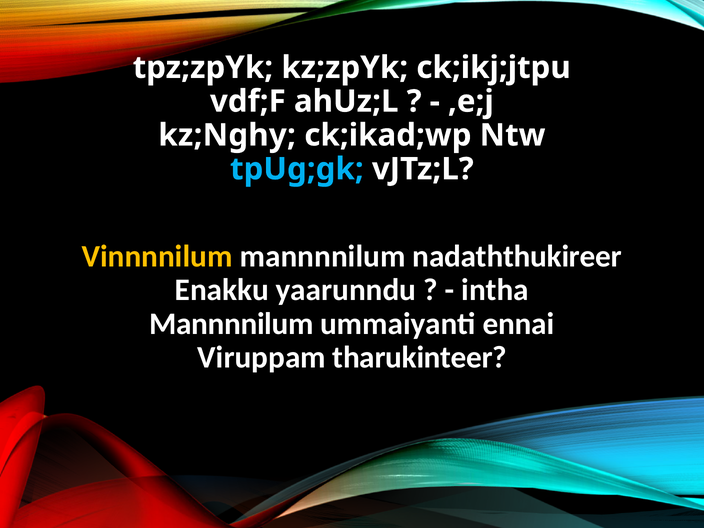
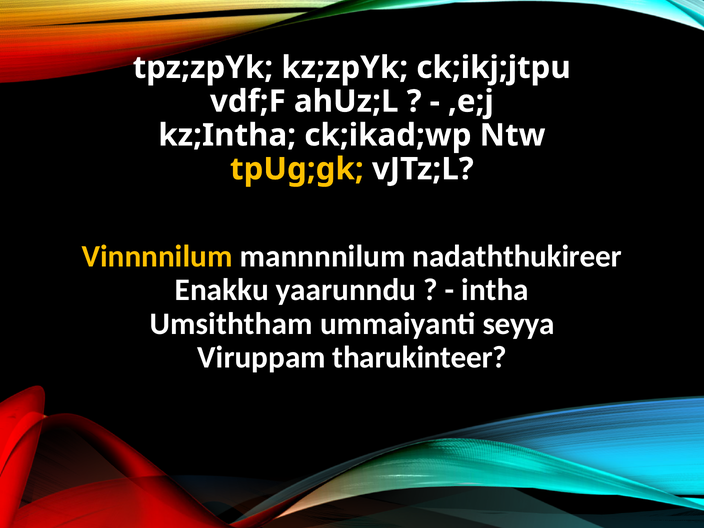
kz;Nghy: kz;Nghy -> kz;Intha
tpUg;gk colour: light blue -> yellow
Mannnnilum at (231, 324): Mannnnilum -> Umsiththam
ennai: ennai -> seyya
